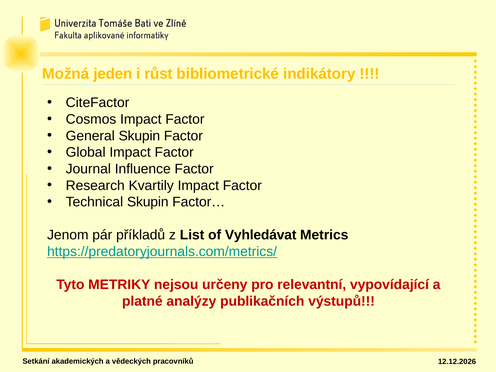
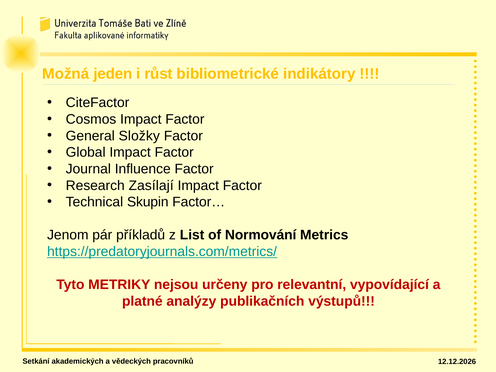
General Skupin: Skupin -> Složky
Kvartily: Kvartily -> Zasílají
Vyhledávat: Vyhledávat -> Normování
